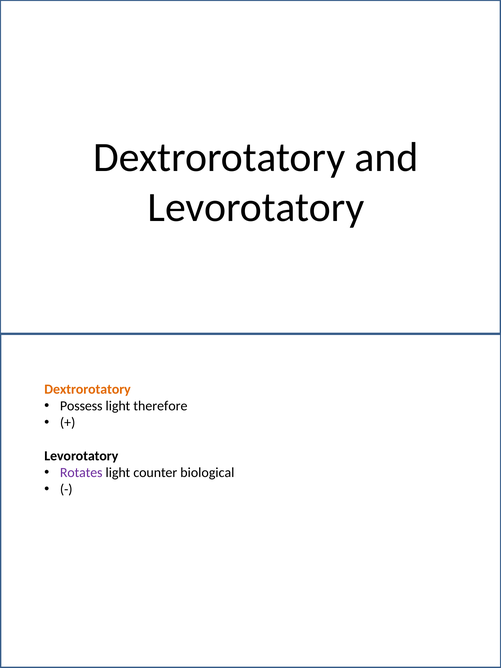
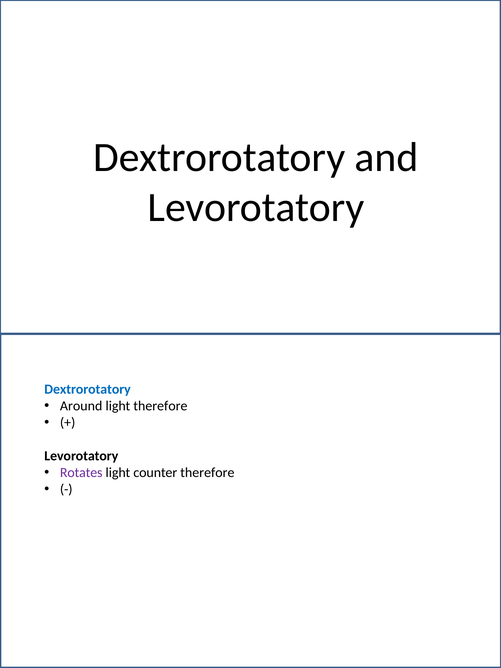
Dextrorotatory at (88, 389) colour: orange -> blue
Possess: Possess -> Around
counter biological: biological -> therefore
